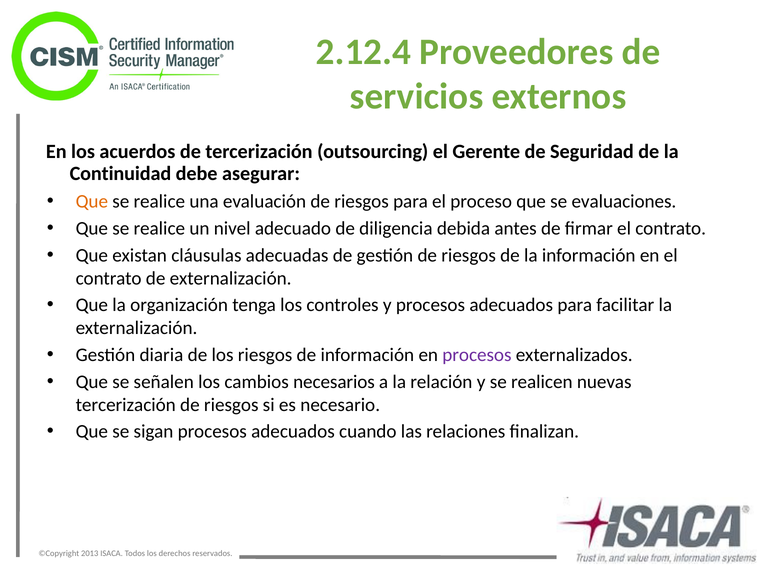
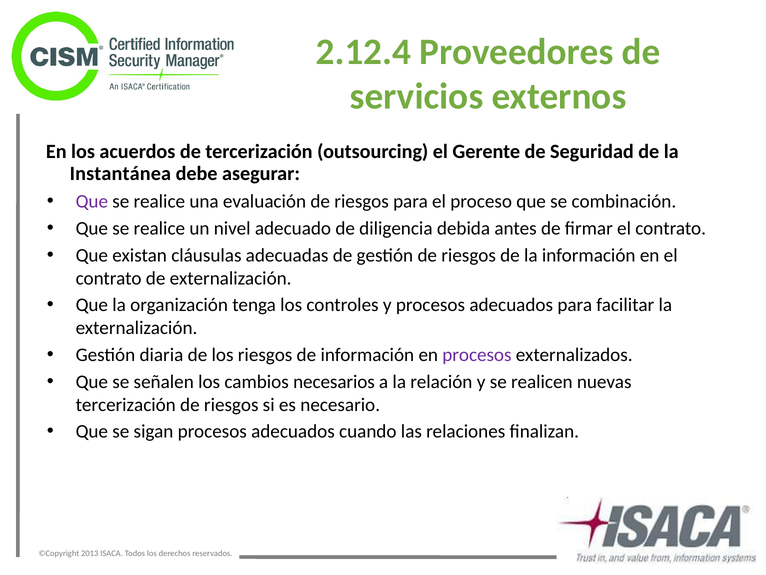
Continuidad: Continuidad -> Instantánea
Que at (92, 201) colour: orange -> purple
evaluaciones: evaluaciones -> combinación
